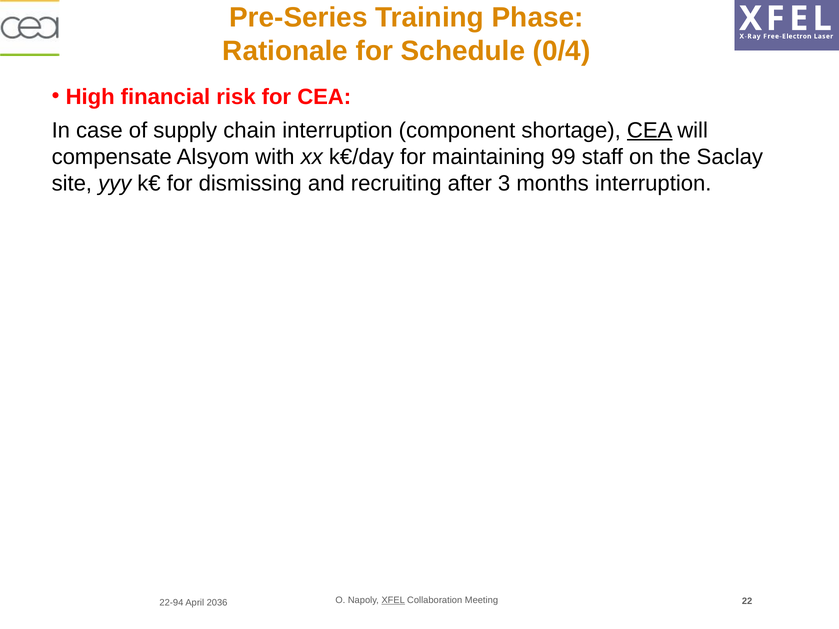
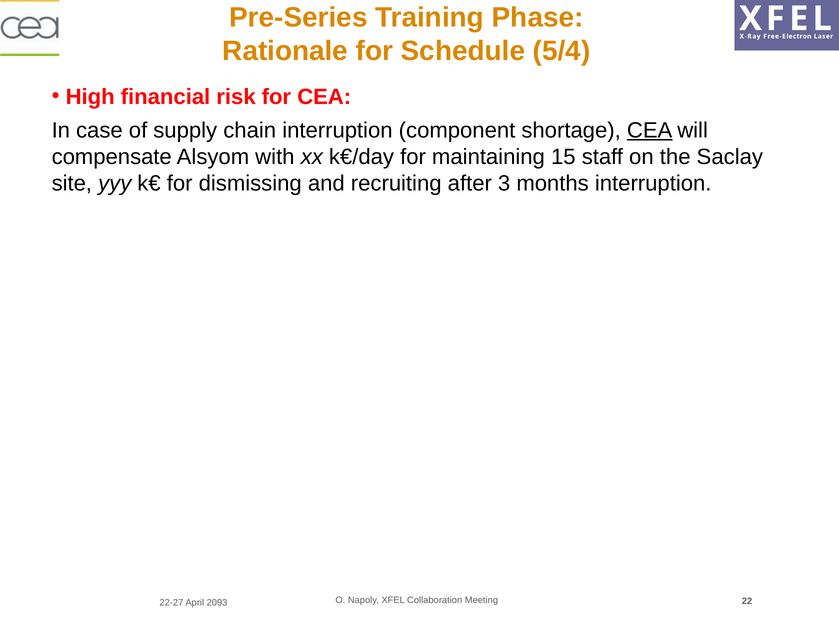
0/4: 0/4 -> 5/4
99: 99 -> 15
22-94: 22-94 -> 22-27
2036: 2036 -> 2093
XFEL at (393, 601) underline: present -> none
